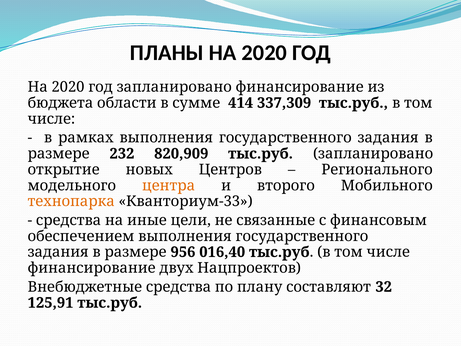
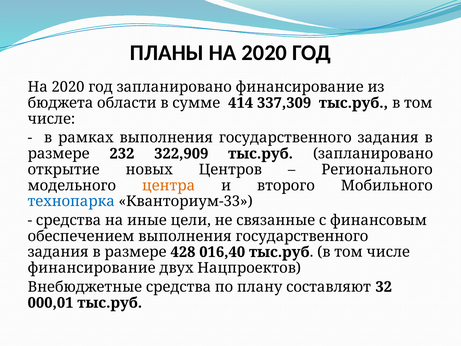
820,909: 820,909 -> 322,909
технопарка colour: orange -> blue
956: 956 -> 428
125,91: 125,91 -> 000,01
